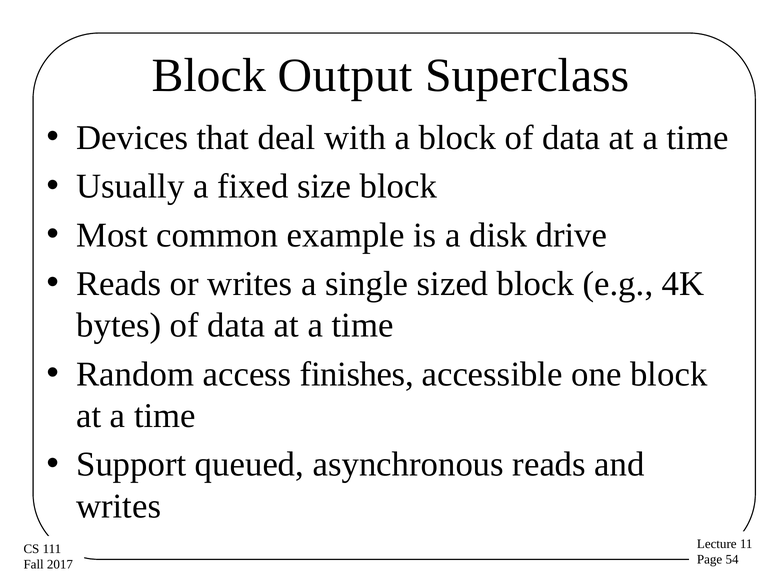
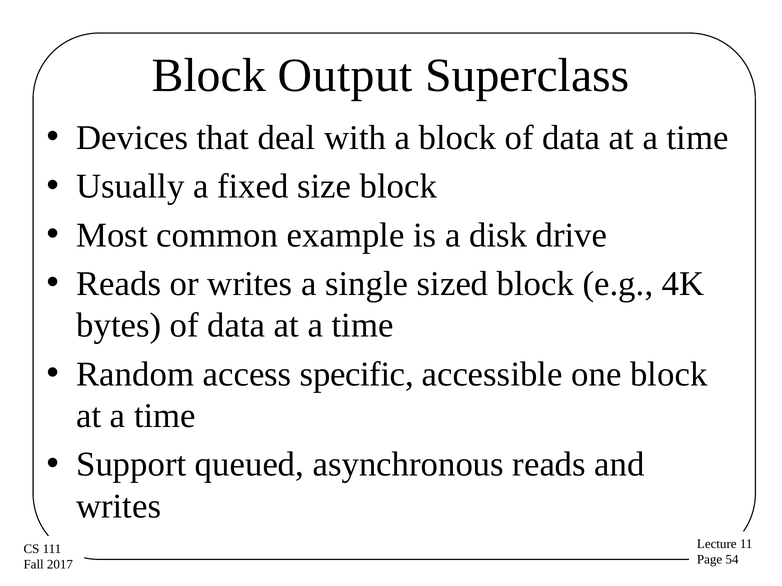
finishes: finishes -> specific
